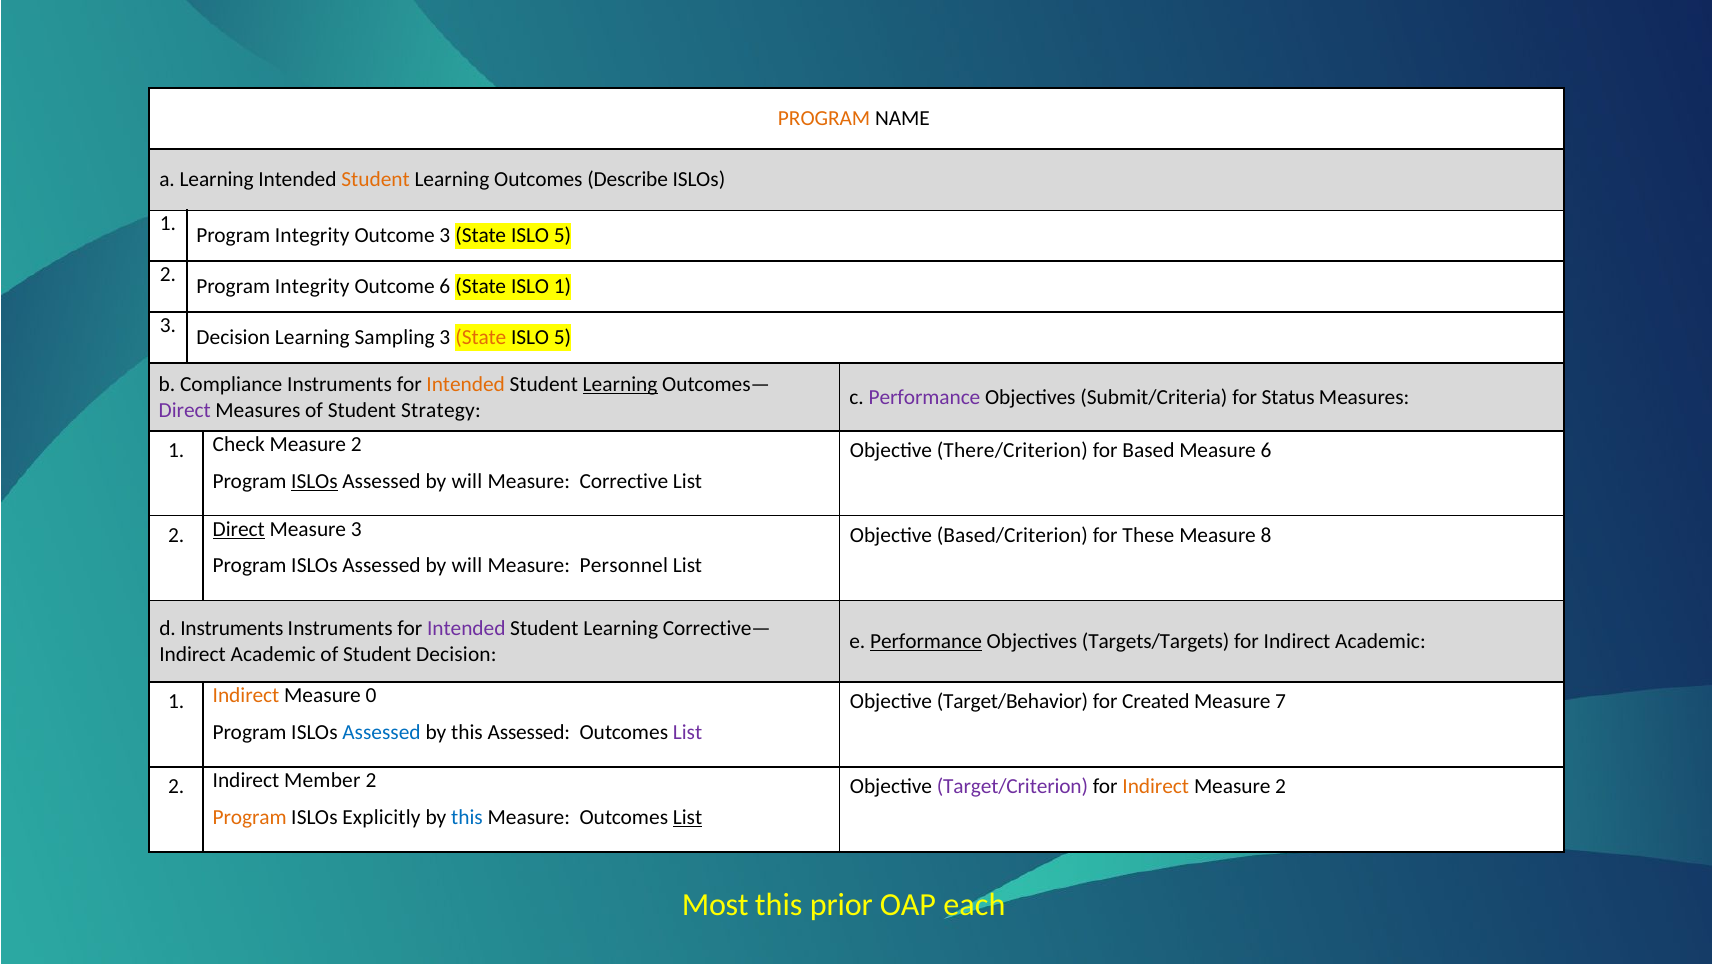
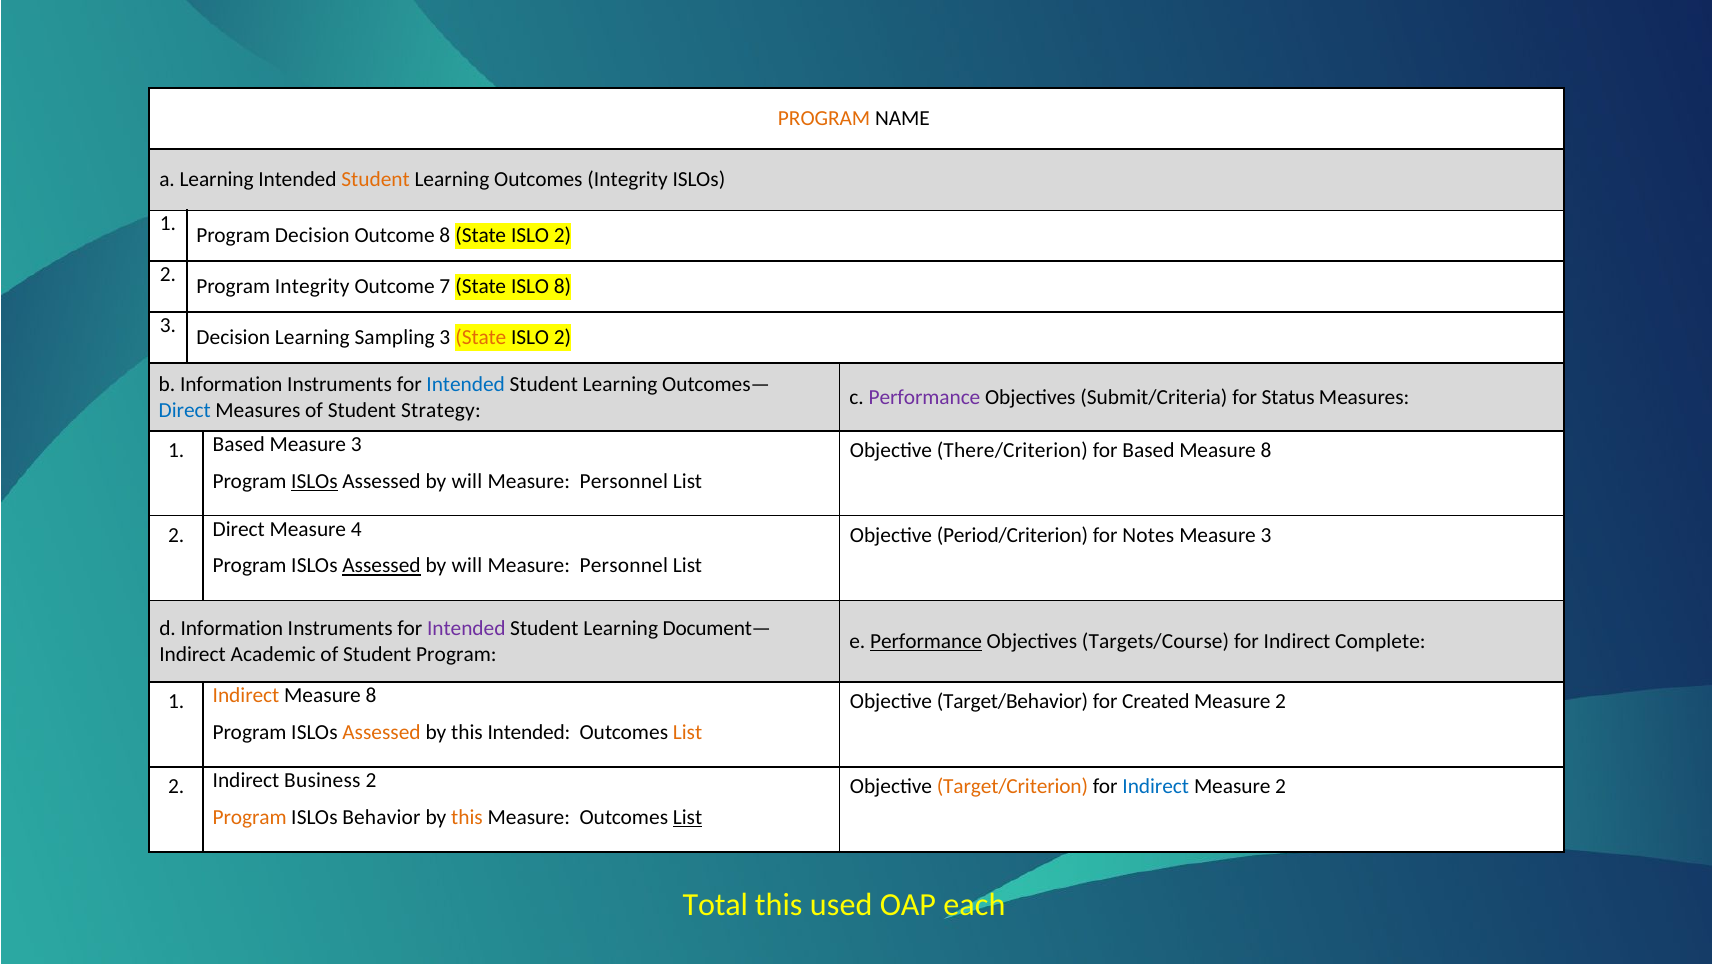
Outcomes Describe: Describe -> Integrity
Integrity at (312, 236): Integrity -> Decision
Outcome 3: 3 -> 8
5 at (562, 236): 5 -> 2
Outcome 6: 6 -> 7
ISLO 1: 1 -> 8
5 at (562, 338): 5 -> 2
b Compliance: Compliance -> Information
Intended at (466, 384) colour: orange -> blue
Learning at (620, 384) underline: present -> none
Direct at (185, 410) colour: purple -> blue
1 Check: Check -> Based
2 at (356, 444): 2 -> 3
6 at (1266, 450): 6 -> 8
Corrective at (624, 481): Corrective -> Personnel
Direct at (239, 529) underline: present -> none
Measure 3: 3 -> 4
Based/Criterion: Based/Criterion -> Period/Criterion
These: These -> Notes
8 at (1266, 535): 8 -> 3
Assessed at (382, 566) underline: none -> present
d Instruments: Instruments -> Information
Corrective—: Corrective— -> Document—
Targets/Targets: Targets/Targets -> Targets/Course
for Indirect Academic: Academic -> Complete
Student Decision: Decision -> Program
0 at (371, 695): 0 -> 8
7 at (1281, 701): 7 -> 2
Assessed at (382, 732) colour: blue -> orange
this Assessed: Assessed -> Intended
List at (688, 732) colour: purple -> orange
Member: Member -> Business
Target/Criterion colour: purple -> orange
Indirect at (1156, 786) colour: orange -> blue
Explicitly: Explicitly -> Behavior
this at (467, 817) colour: blue -> orange
Most: Most -> Total
prior: prior -> used
